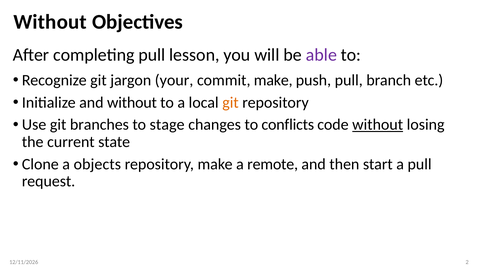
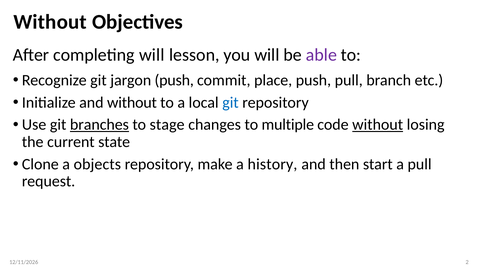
completing pull: pull -> will
jargon your: your -> push
commit make: make -> place
git at (230, 102) colour: orange -> blue
branches underline: none -> present
conflicts: conflicts -> multiple
remote: remote -> history
